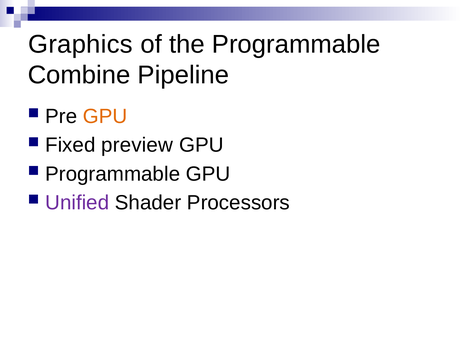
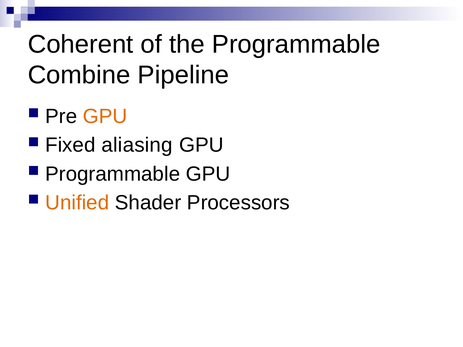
Graphics: Graphics -> Coherent
preview: preview -> aliasing
Unified colour: purple -> orange
